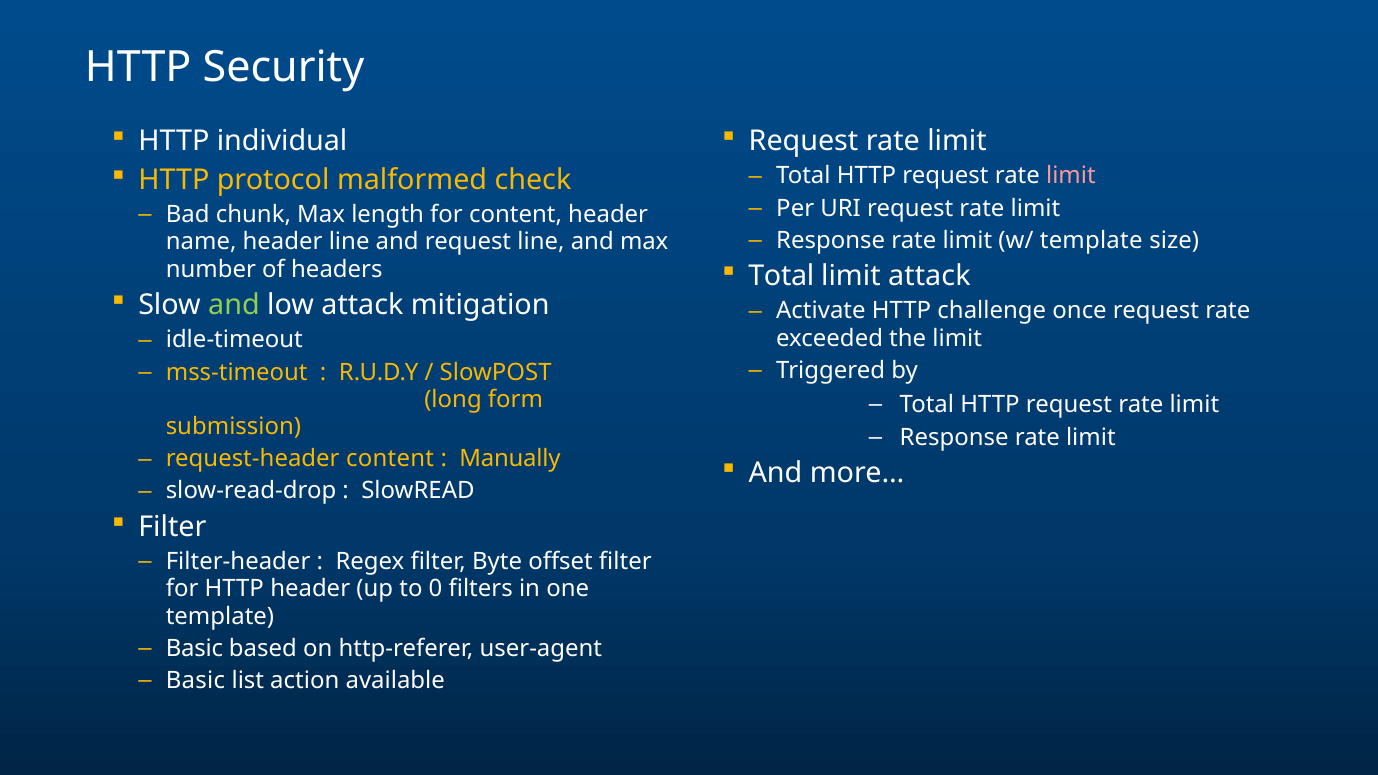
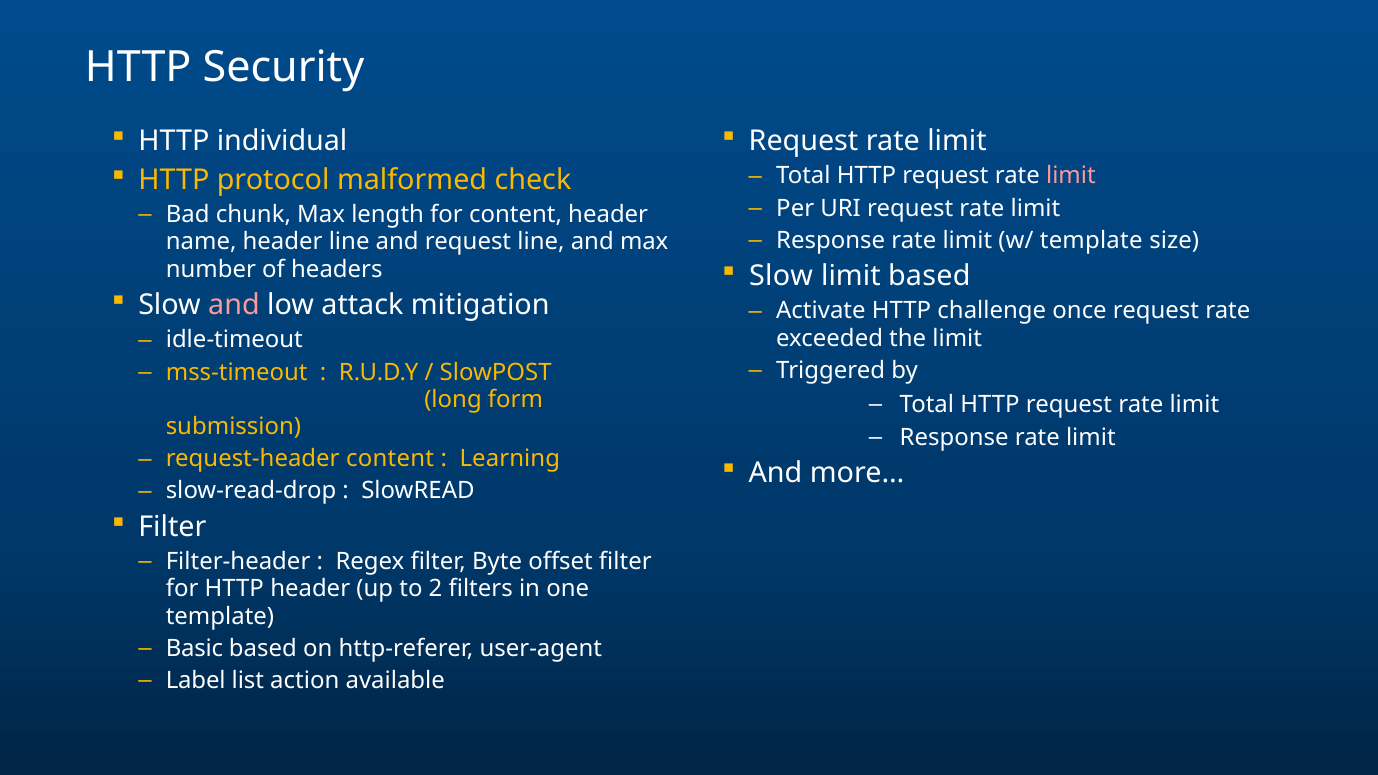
Total at (781, 276): Total -> Slow
limit attack: attack -> based
and at (234, 305) colour: light green -> pink
Manually: Manually -> Learning
0: 0 -> 2
Basic at (195, 680): Basic -> Label
